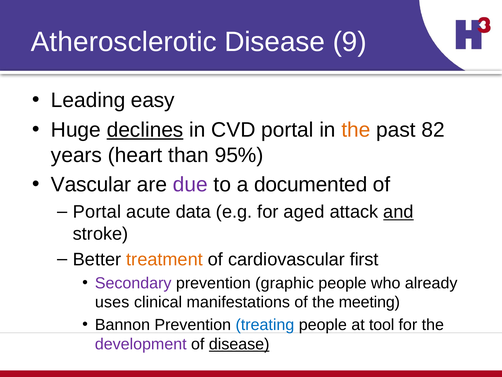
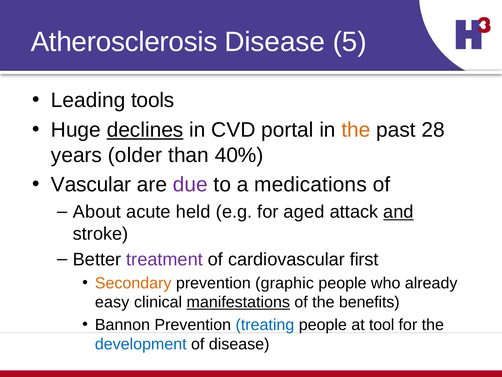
Atherosclerotic: Atherosclerotic -> Atherosclerosis
9: 9 -> 5
easy: easy -> tools
82: 82 -> 28
heart: heart -> older
95%: 95% -> 40%
documented: documented -> medications
Portal at (97, 212): Portal -> About
data: data -> held
treatment colour: orange -> purple
Secondary colour: purple -> orange
uses: uses -> easy
manifestations underline: none -> present
meeting: meeting -> benefits
development colour: purple -> blue
disease at (239, 344) underline: present -> none
